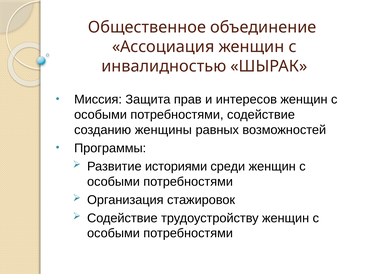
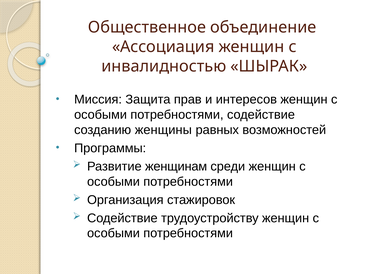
историями: историями -> женщинам
